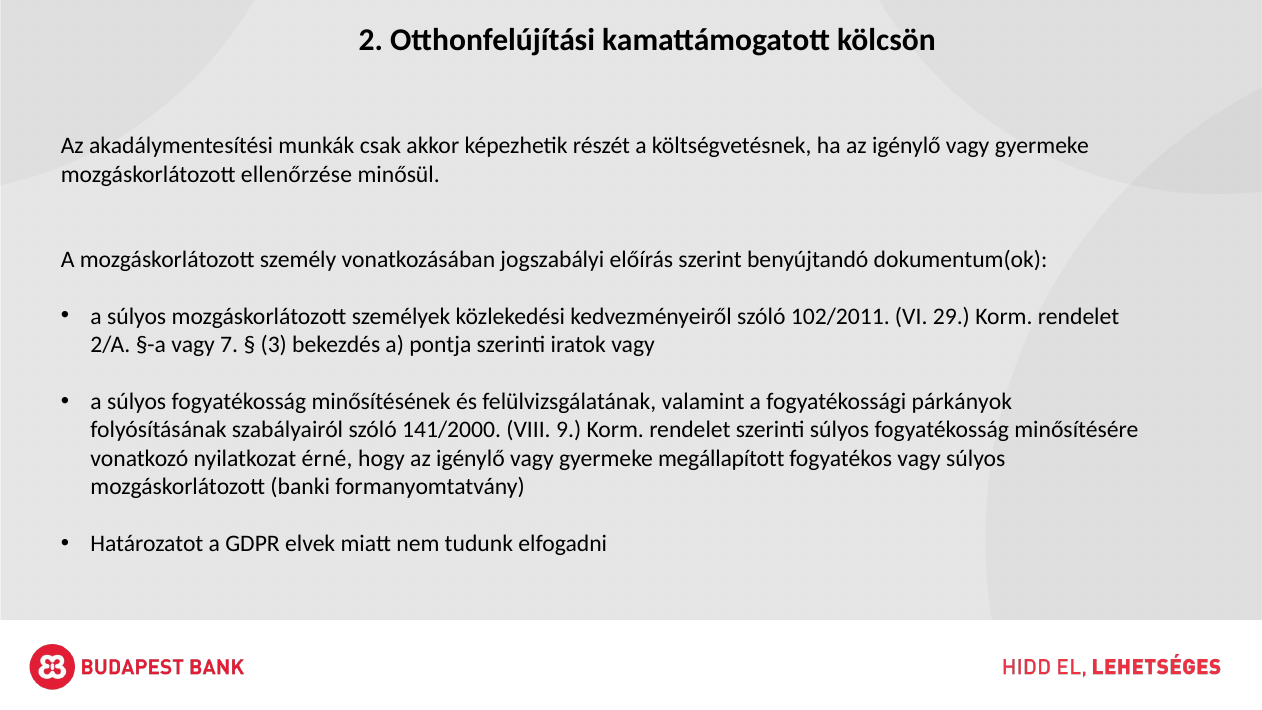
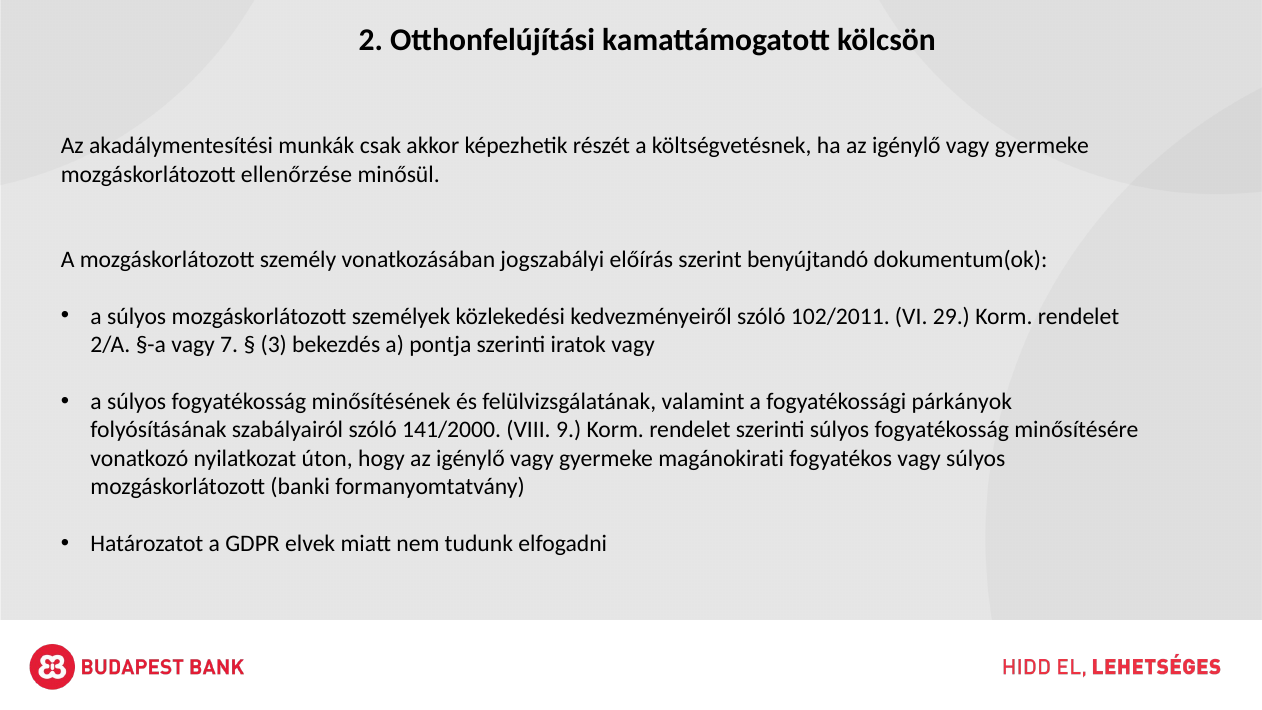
érné: érné -> úton
megállapított: megállapított -> magánokirati
